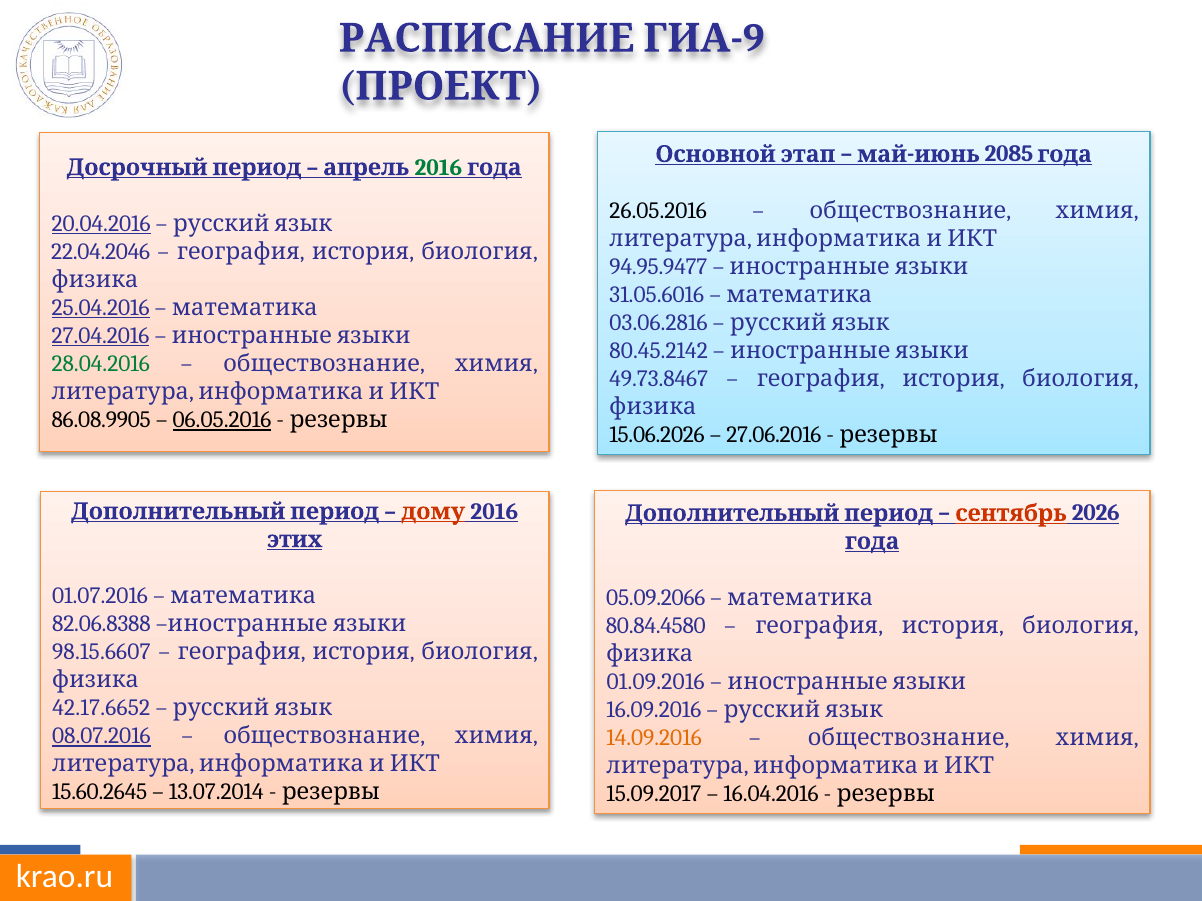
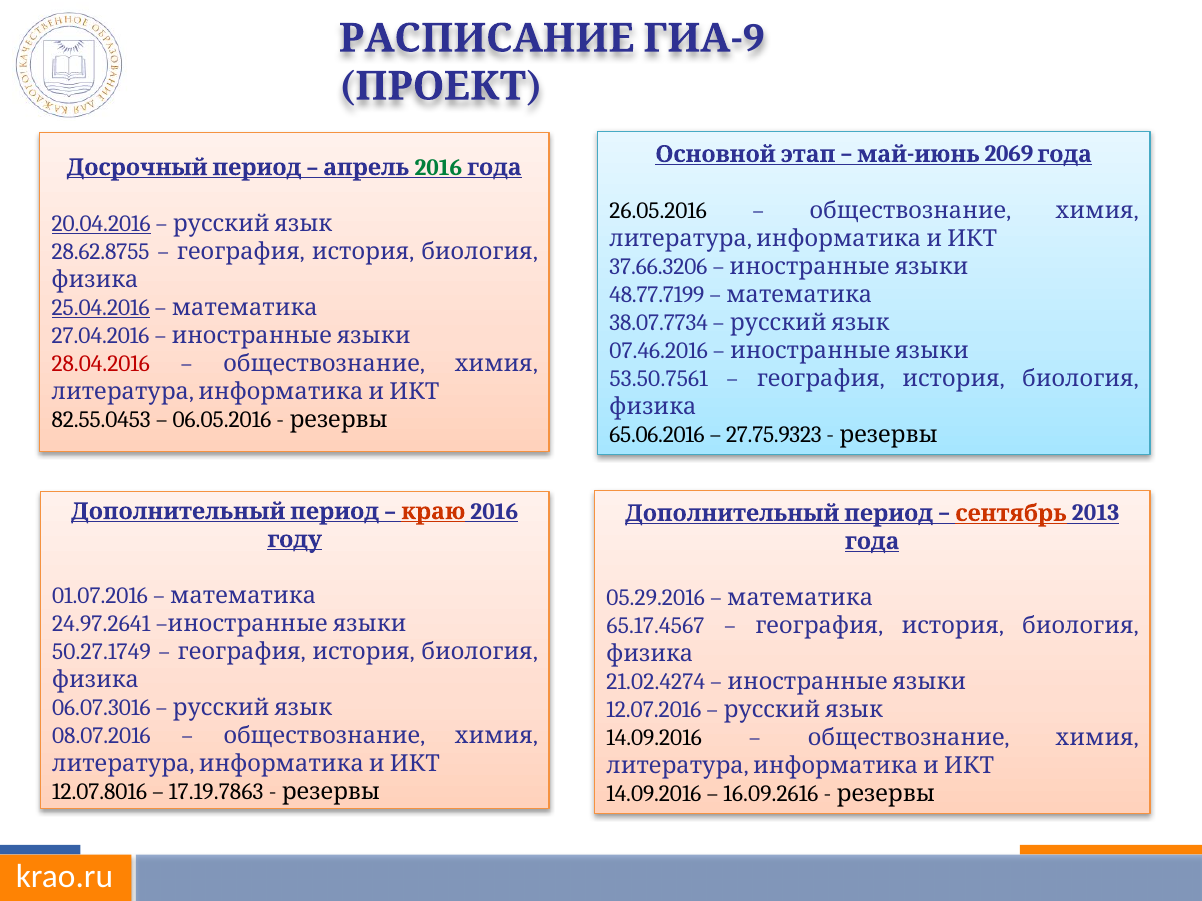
2085: 2085 -> 2069
22.04.2046: 22.04.2046 -> 28.62.8755
94.95.9477: 94.95.9477 -> 37.66.3206
31.05.6016: 31.05.6016 -> 48.77.7199
03.06.2816: 03.06.2816 -> 38.07.7734
27.04.2016 underline: present -> none
80.45.2142: 80.45.2142 -> 07.46.2016
28.04.2016 colour: green -> red
49.73.8467: 49.73.8467 -> 53.50.7561
86.08.9905: 86.08.9905 -> 82.55.0453
06.05.2016 underline: present -> none
15.06.2026: 15.06.2026 -> 65.06.2016
27.06.2016: 27.06.2016 -> 27.75.9323
дому: дому -> краю
2026: 2026 -> 2013
этих: этих -> году
05.09.2066: 05.09.2066 -> 05.29.2016
82.06.8388: 82.06.8388 -> 24.97.2641
80.84.4580: 80.84.4580 -> 65.17.4567
98.15.6607: 98.15.6607 -> 50.27.1749
01.09.2016: 01.09.2016 -> 21.02.4274
42.17.6652: 42.17.6652 -> 06.07.3016
16.09.2016: 16.09.2016 -> 12.07.2016
08.07.2016 underline: present -> none
14.09.2016 at (654, 738) colour: orange -> black
15.60.2645: 15.60.2645 -> 12.07.8016
13.07.2014: 13.07.2014 -> 17.19.7863
15.09.2017 at (654, 794): 15.09.2017 -> 14.09.2016
16.04.2016: 16.04.2016 -> 16.09.2616
